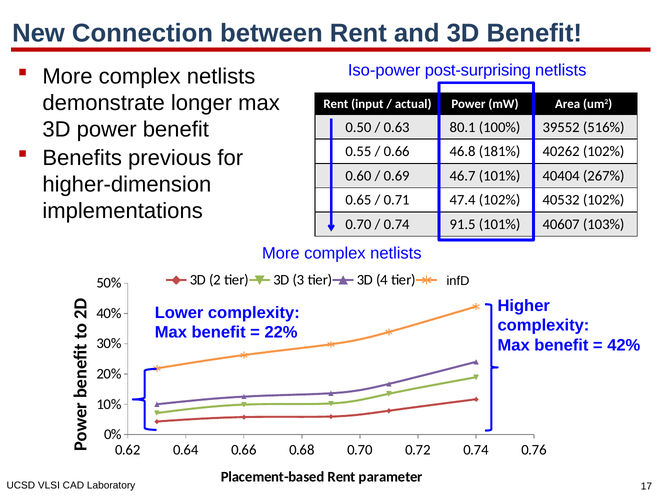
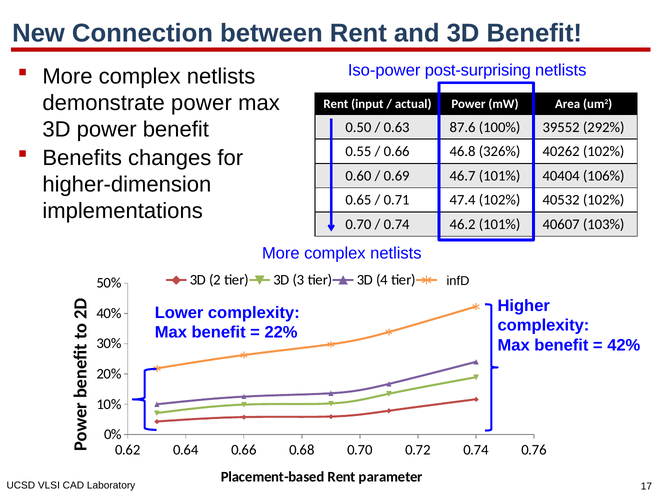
demonstrate longer: longer -> power
80.1: 80.1 -> 87.6
516%: 516% -> 292%
181%: 181% -> 326%
previous: previous -> changes
267%: 267% -> 106%
91.5: 91.5 -> 46.2
